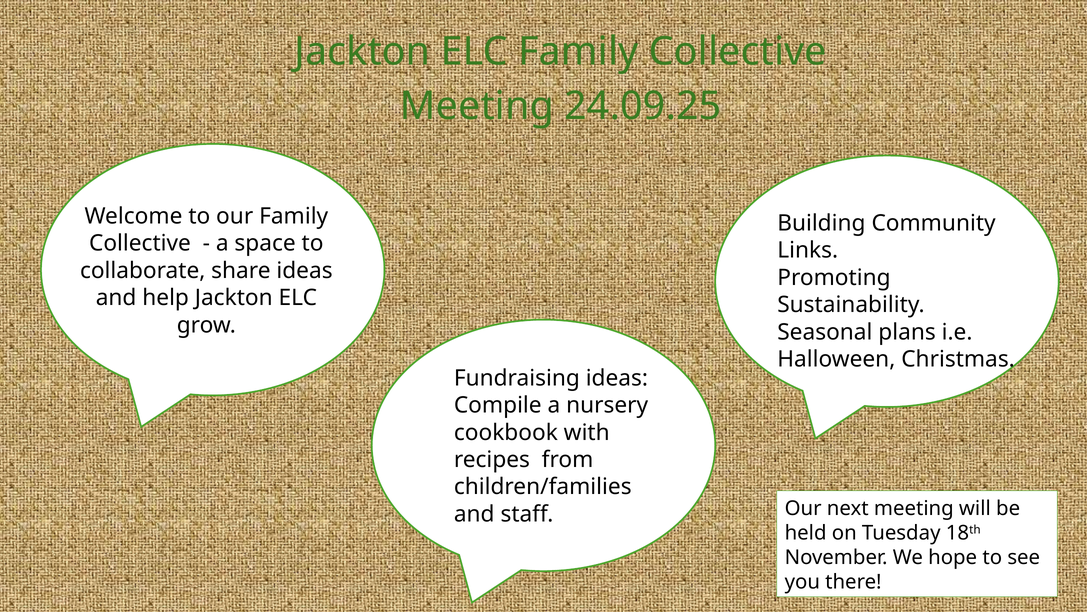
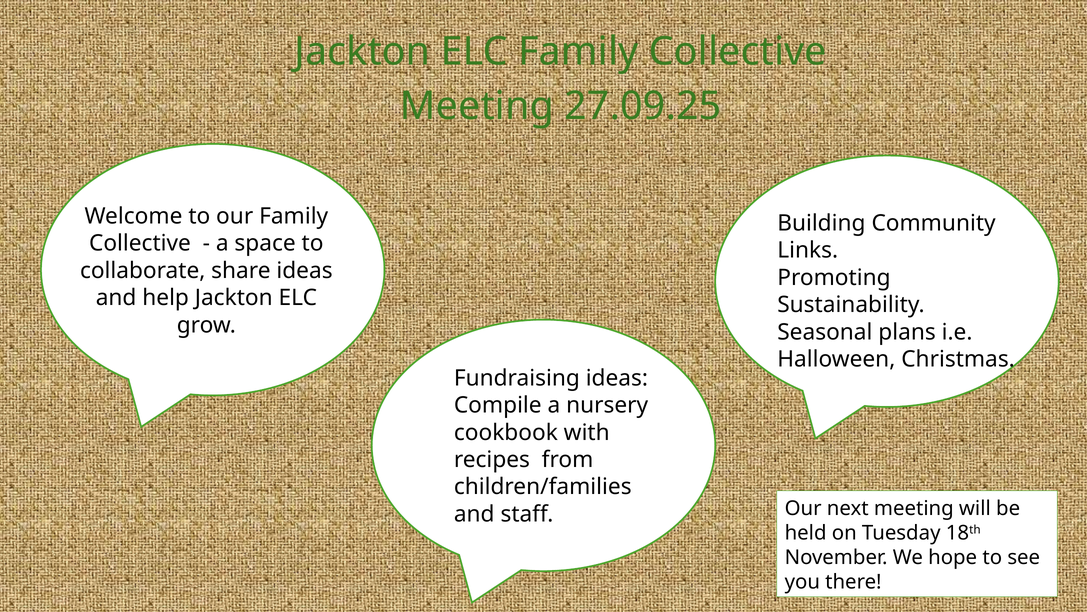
24.09.25: 24.09.25 -> 27.09.25
